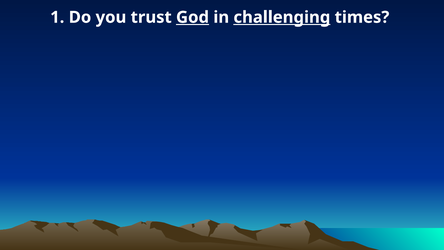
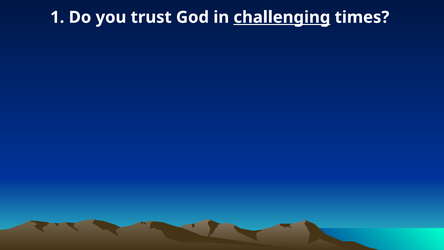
God underline: present -> none
